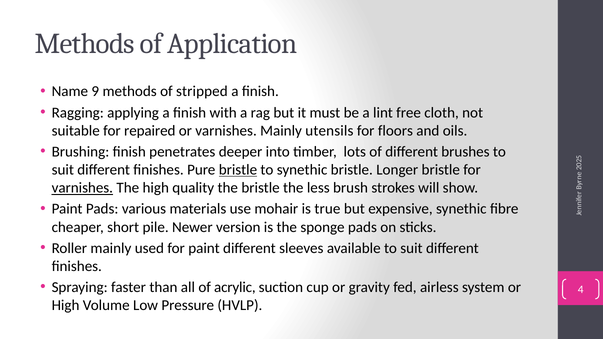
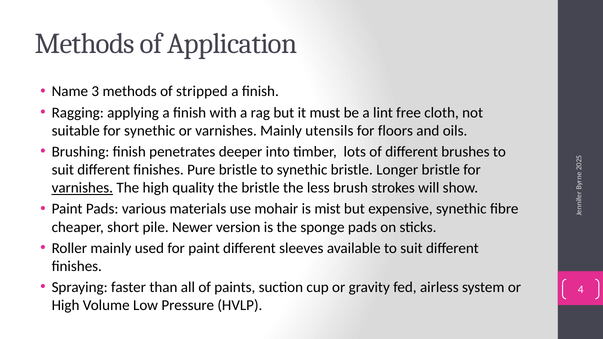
9: 9 -> 3
for repaired: repaired -> synethic
bristle at (238, 170) underline: present -> none
true: true -> mist
acrylic: acrylic -> paints
